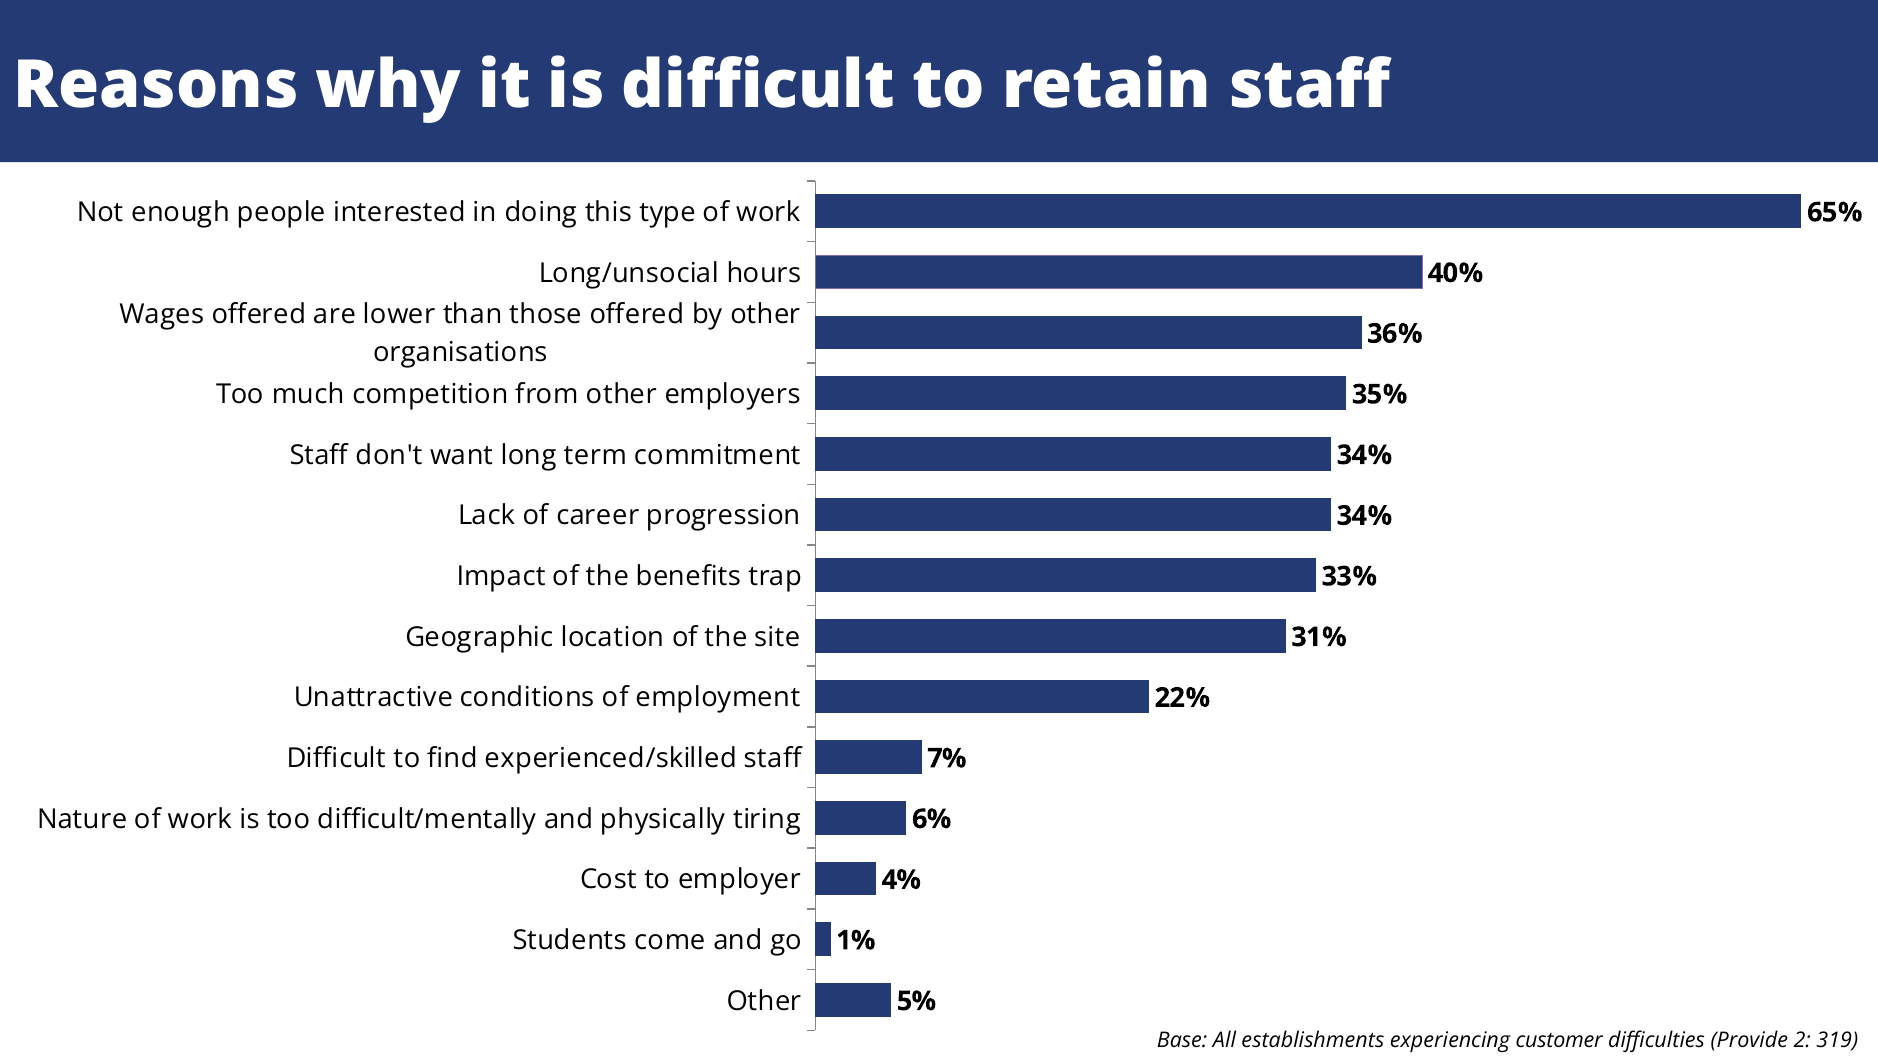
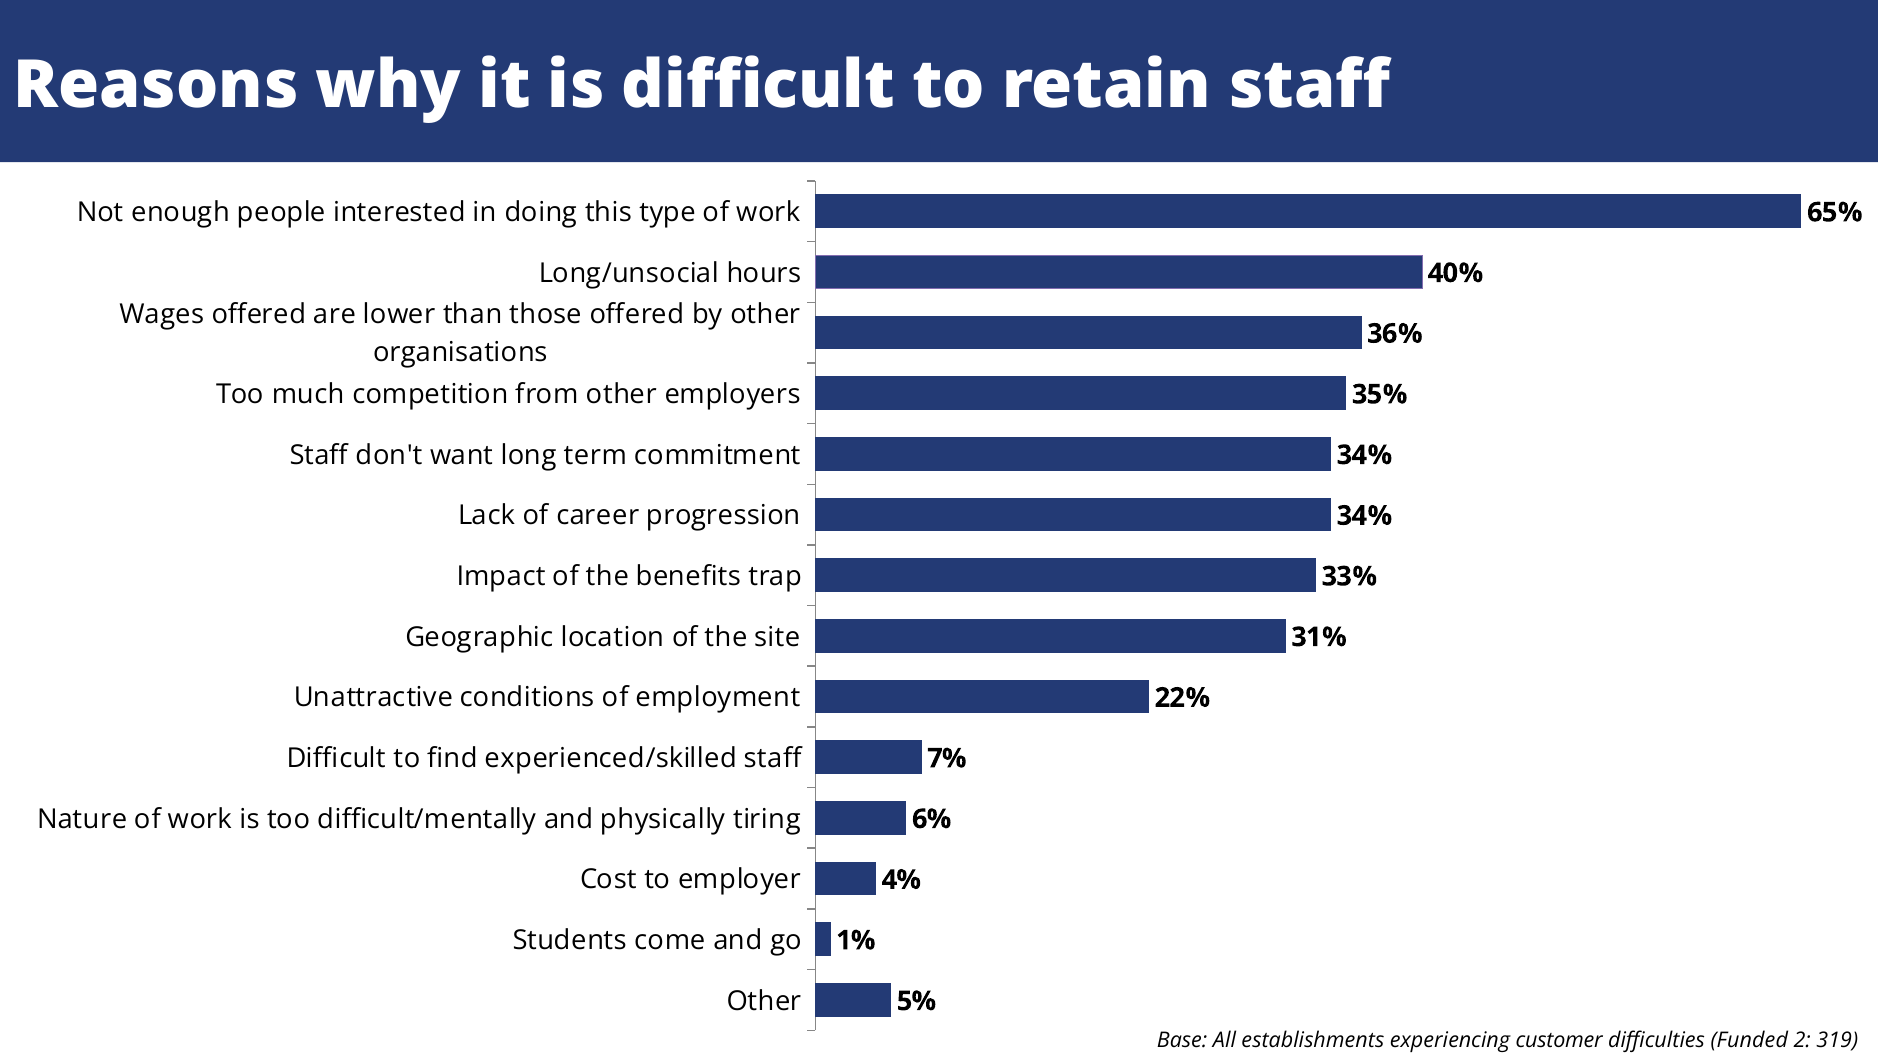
Provide: Provide -> Funded
